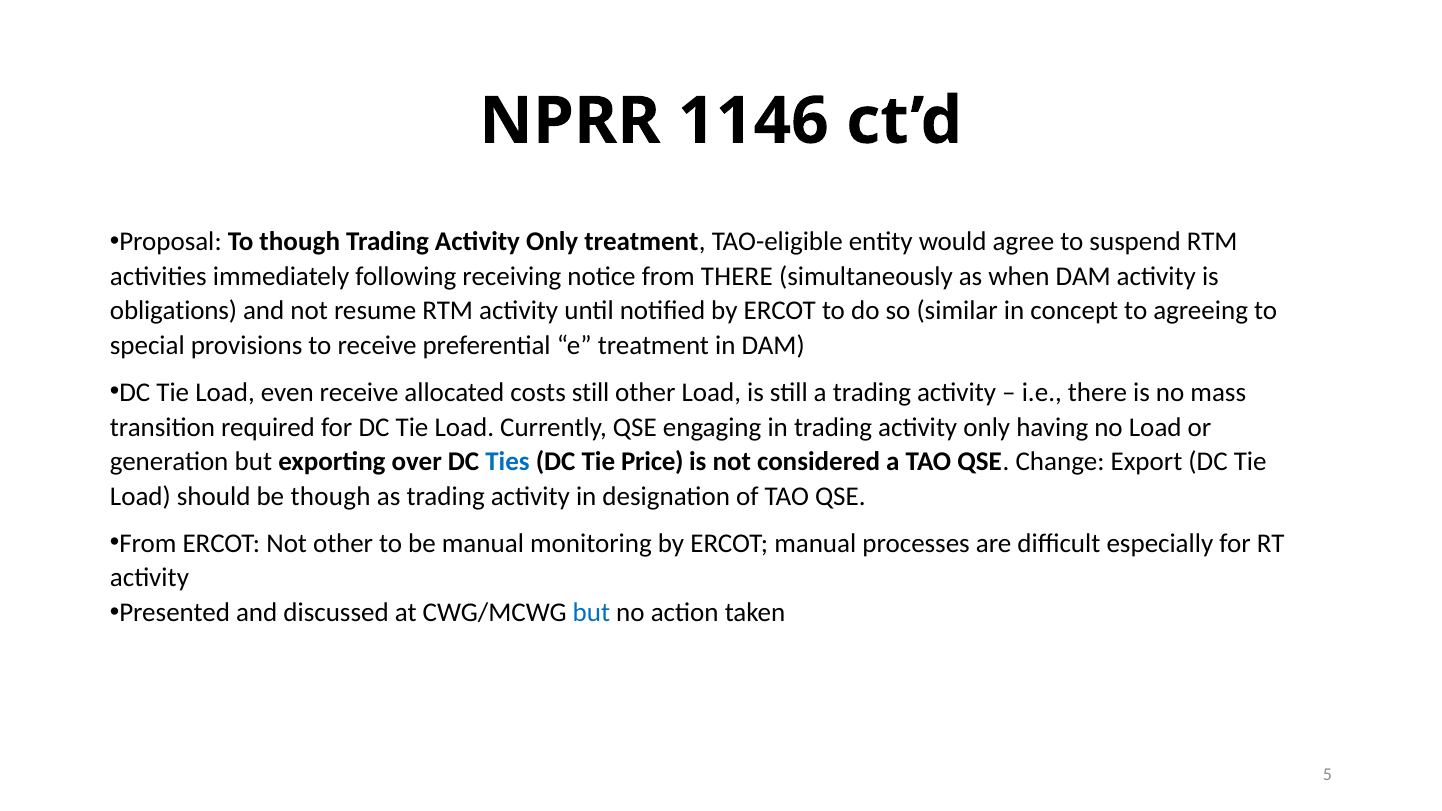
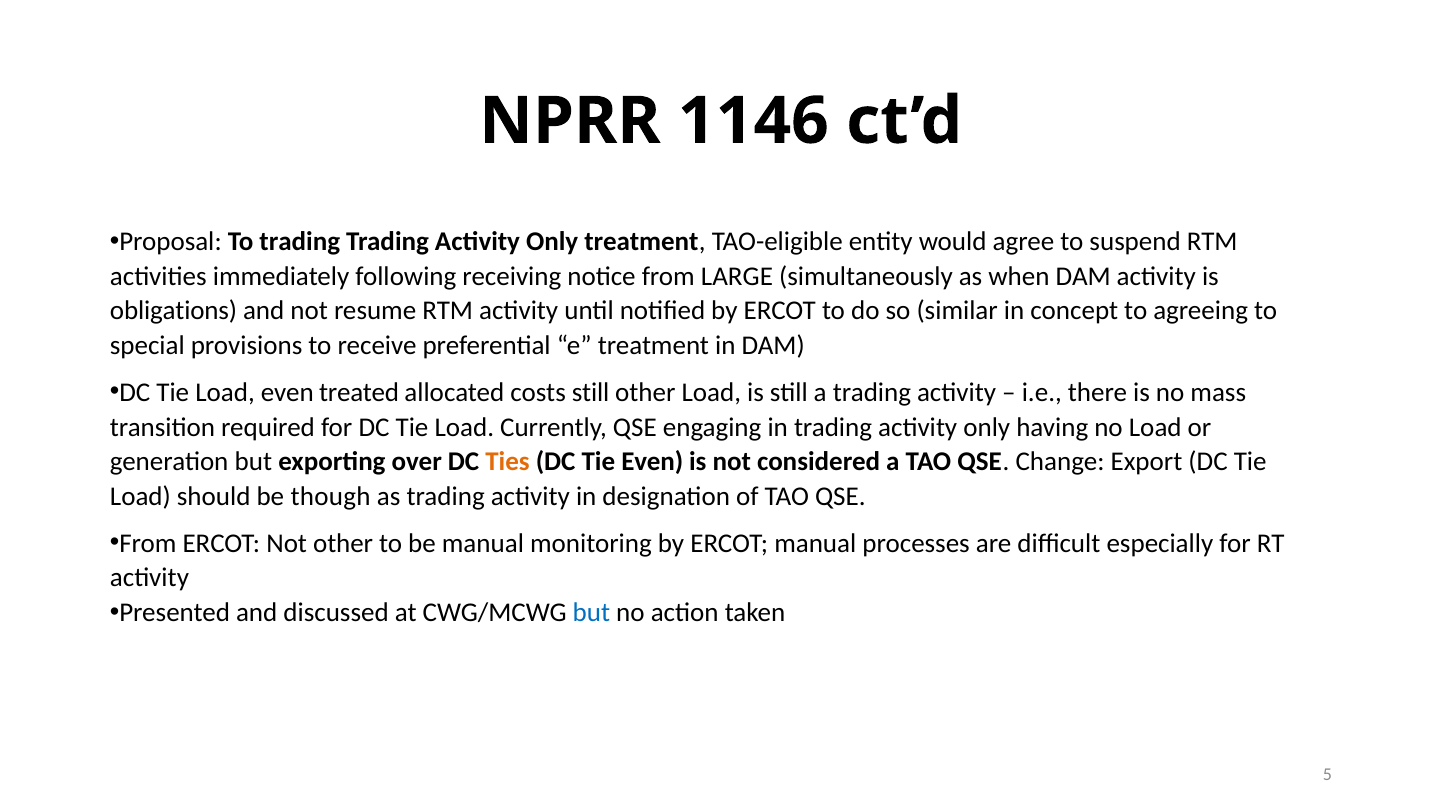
To though: though -> trading
from THERE: THERE -> LARGE
even receive: receive -> treated
Ties colour: blue -> orange
Tie Price: Price -> Even
